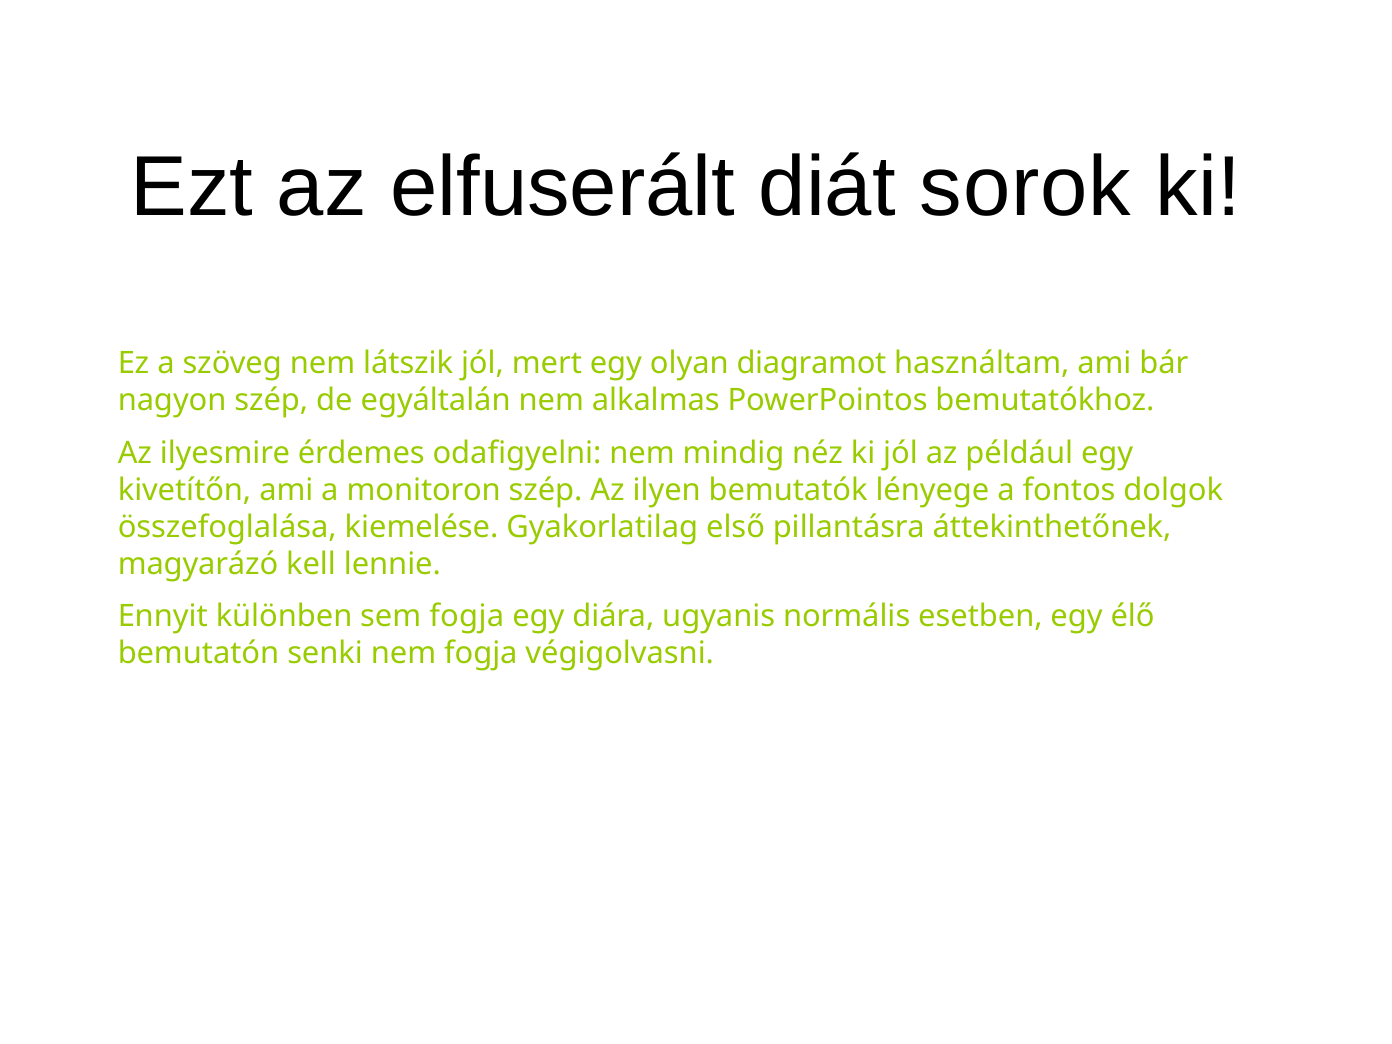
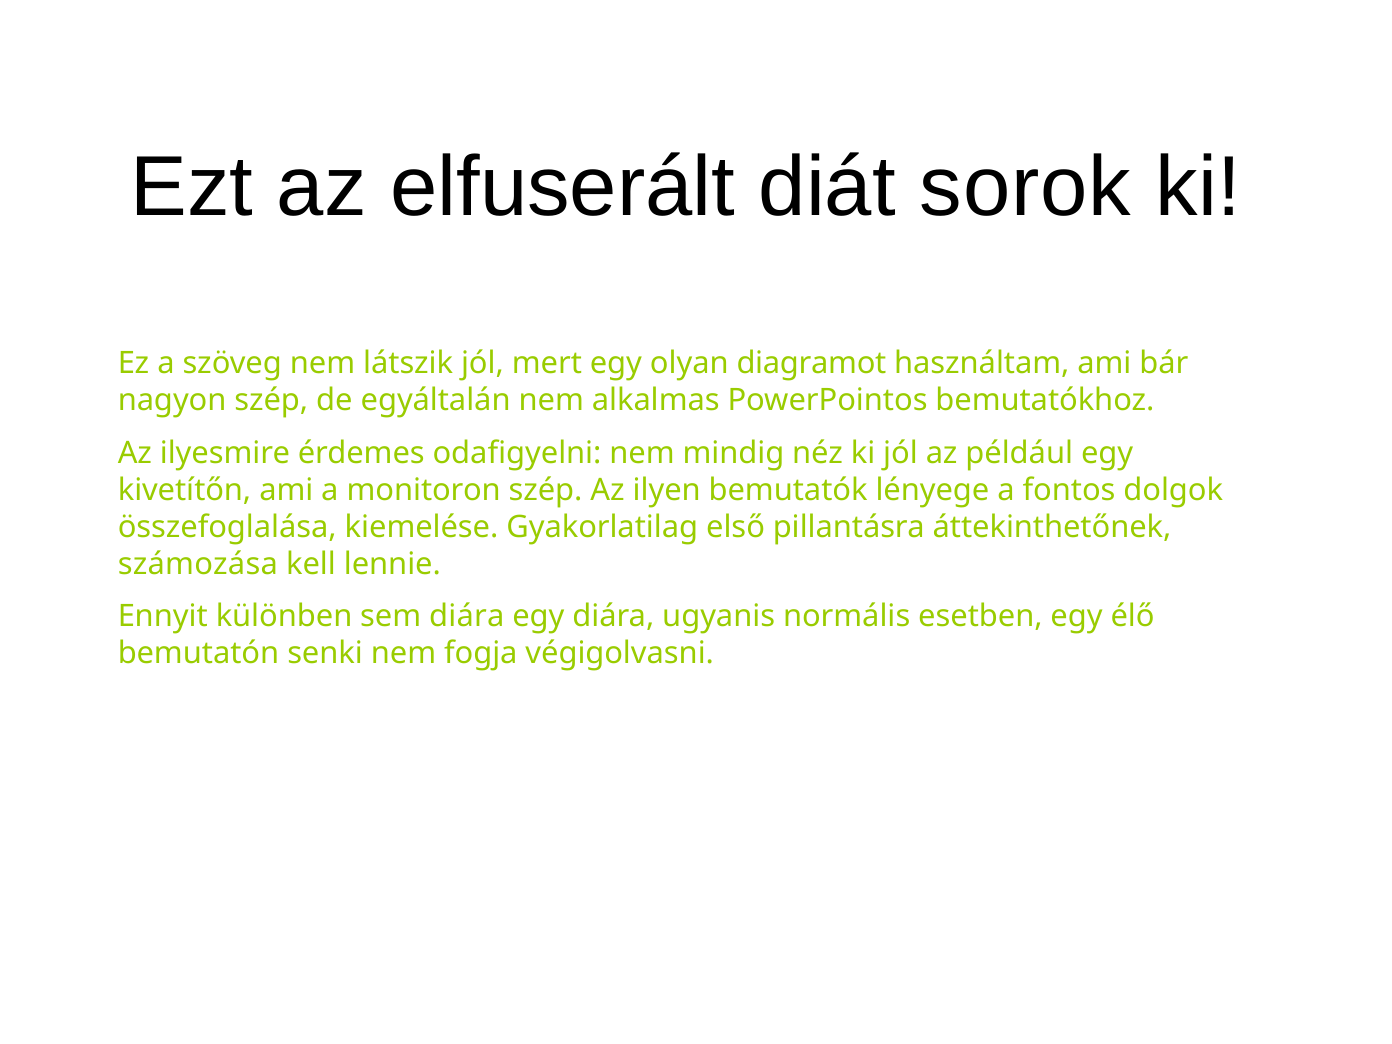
magyarázó: magyarázó -> számozása
sem fogja: fogja -> diára
